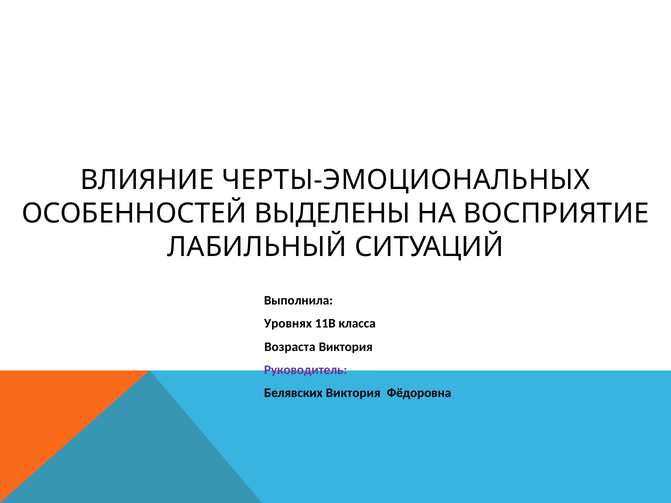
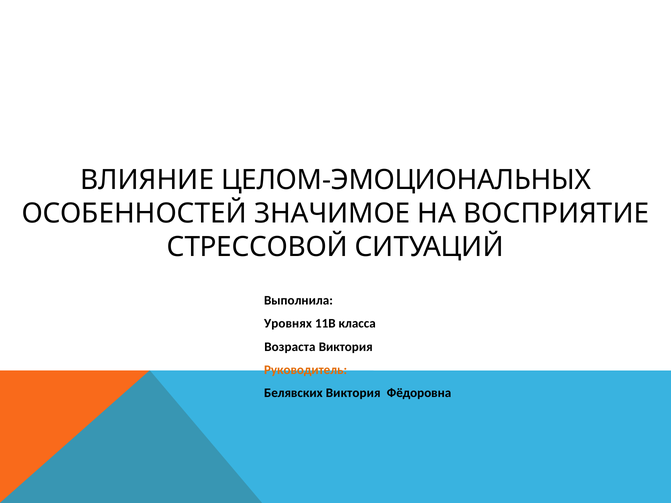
ЧЕРТЫ-ЭМОЦИОНАЛЬНЫХ: ЧЕРТЫ-ЭМОЦИОНАЛЬНЫХ -> ЦЕЛОМ-ЭМОЦИОНАЛЬНЫХ
ВЫДЕЛЕНЫ: ВЫДЕЛЕНЫ -> ЗНАЧИМОЕ
ЛАБИЛЬНЫЙ: ЛАБИЛЬНЫЙ -> СТРЕССОВОЙ
Руководитель colour: purple -> orange
